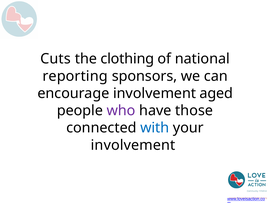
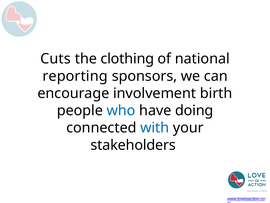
aged: aged -> birth
who colour: purple -> blue
those: those -> doing
involvement at (133, 145): involvement -> stakeholders
